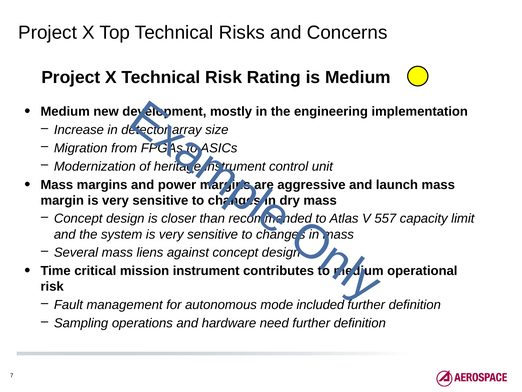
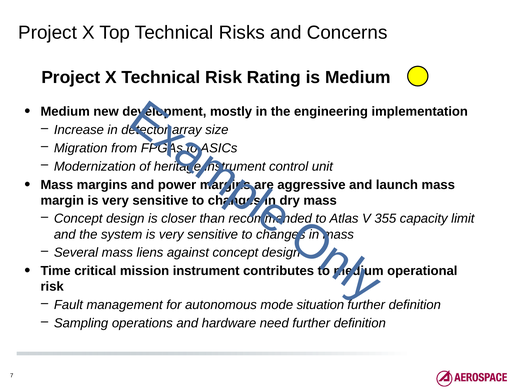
557: 557 -> 355
included: included -> situation
